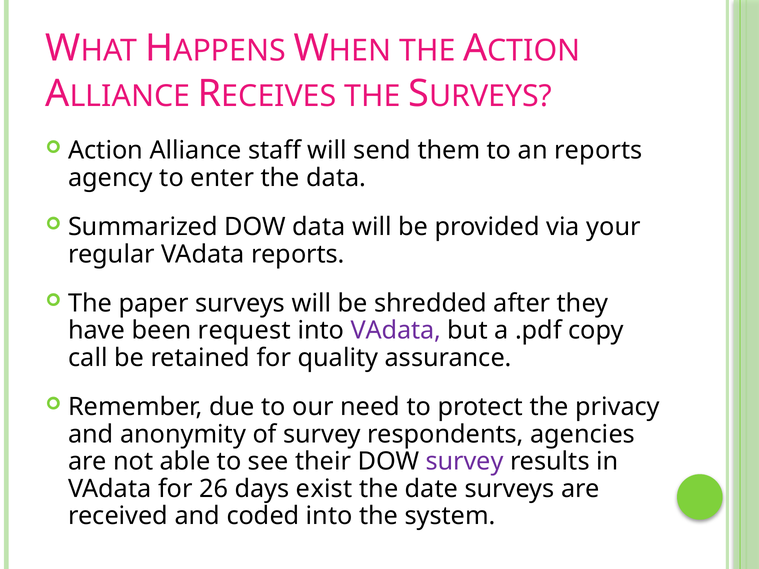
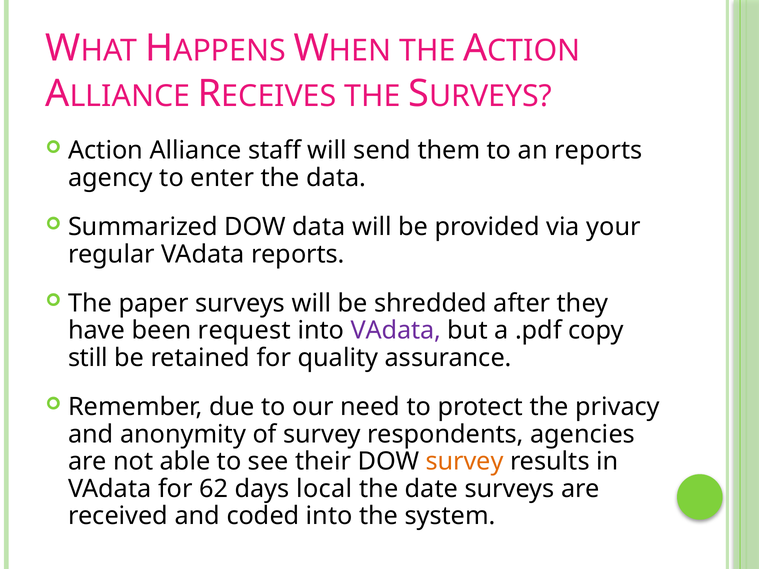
call: call -> still
survey at (465, 462) colour: purple -> orange
26: 26 -> 62
exist: exist -> local
